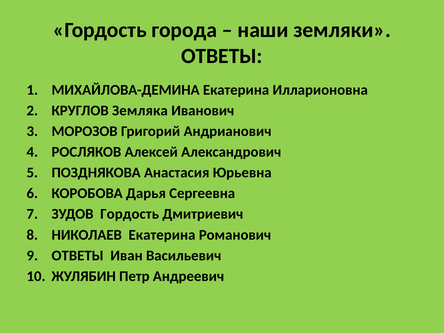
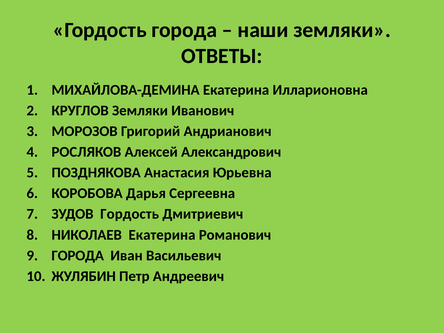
КРУГЛОВ Земляка: Земляка -> Земляки
ОТВЕТЫ at (78, 256): ОТВЕТЫ -> ГОРОДА
